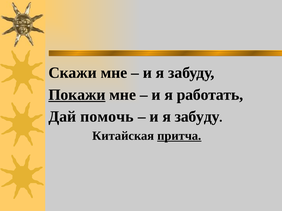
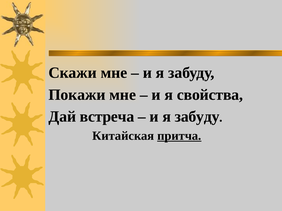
Покажи underline: present -> none
работать: работать -> свойства
помочь: помочь -> встреча
